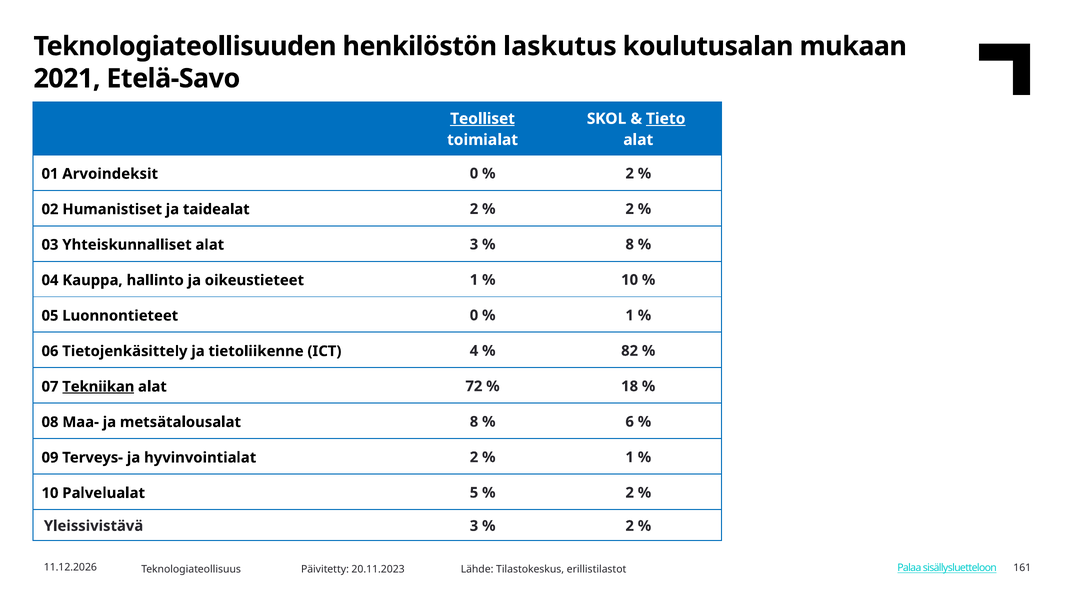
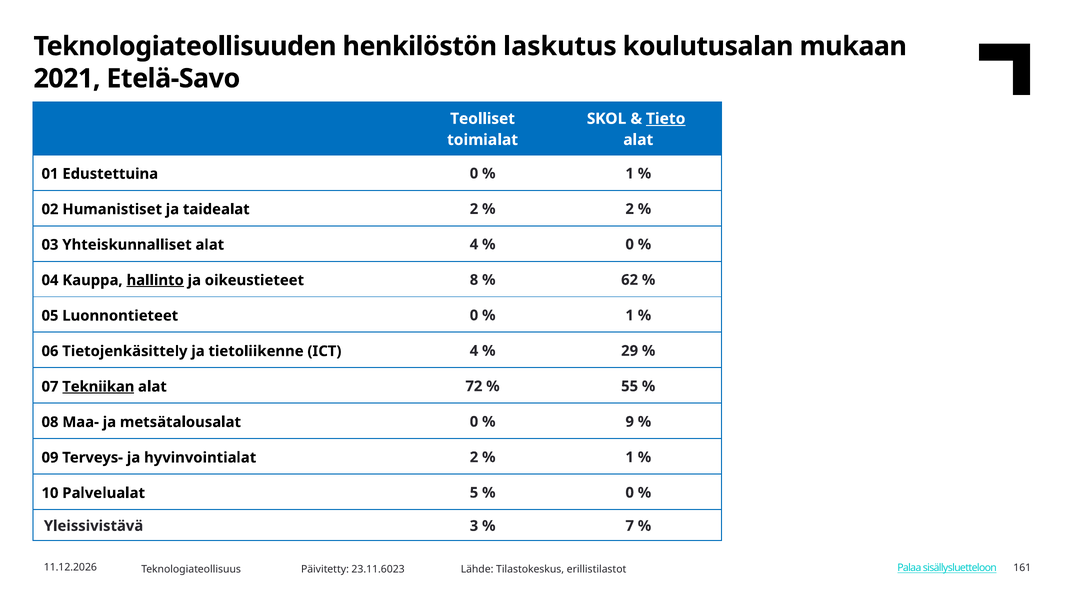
Teolliset underline: present -> none
Arvoindeksit: Arvoindeksit -> Edustettuina
2 at (630, 174): 2 -> 1
alat 3: 3 -> 4
8 at (630, 245): 8 -> 0
hallinto underline: none -> present
oikeustieteet 1: 1 -> 8
10 at (630, 280): 10 -> 62
82: 82 -> 29
18: 18 -> 55
metsätalousalat 8: 8 -> 0
6: 6 -> 9
2 at (630, 493): 2 -> 0
2 at (630, 526): 2 -> 7
20.11.2023: 20.11.2023 -> 23.11.6023
